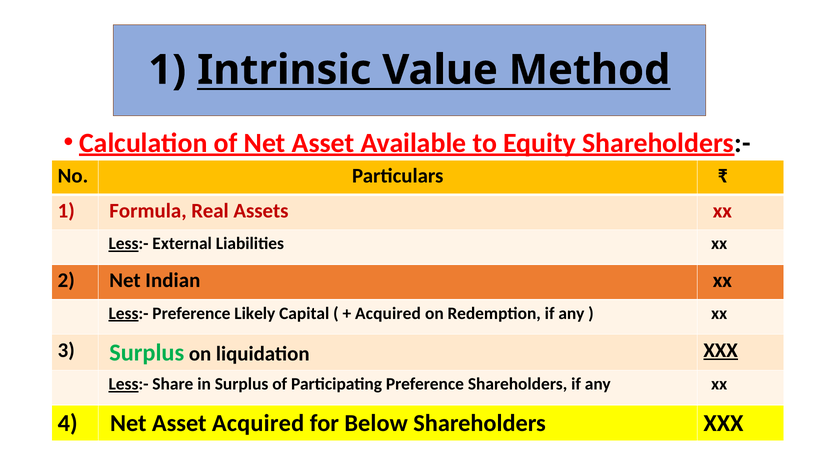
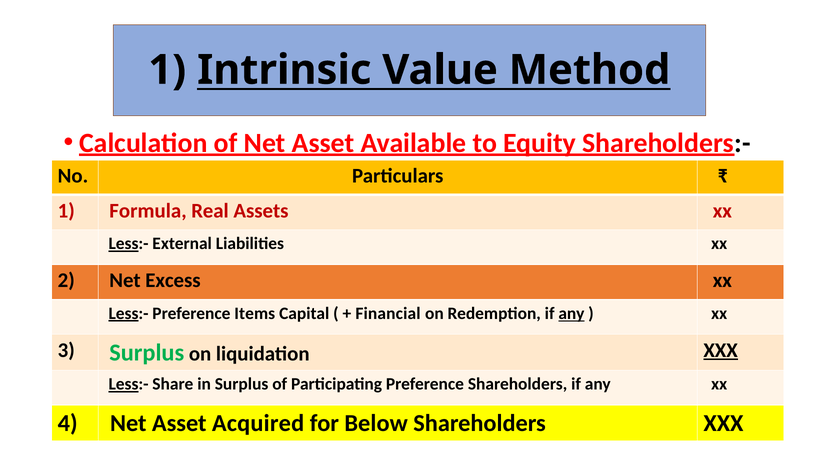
Indian: Indian -> Excess
Likely: Likely -> Items
Acquired at (388, 313): Acquired -> Financial
any at (571, 313) underline: none -> present
